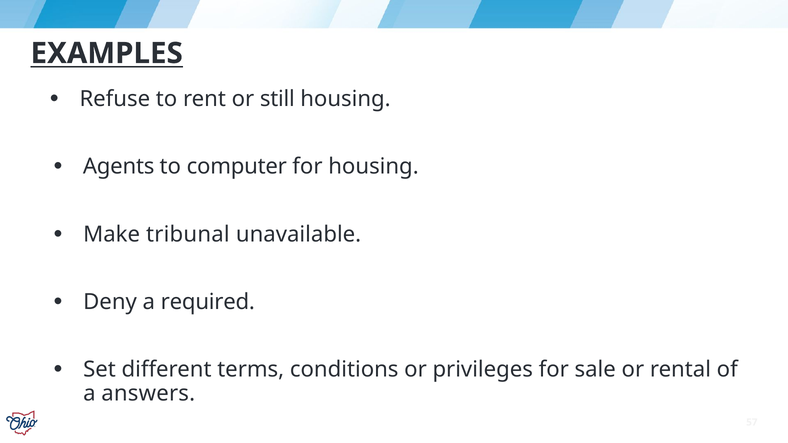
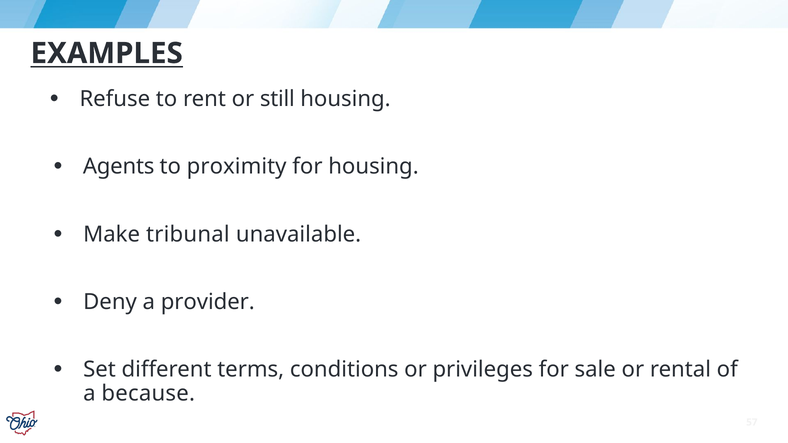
computer: computer -> proximity
required: required -> provider
answers: answers -> because
